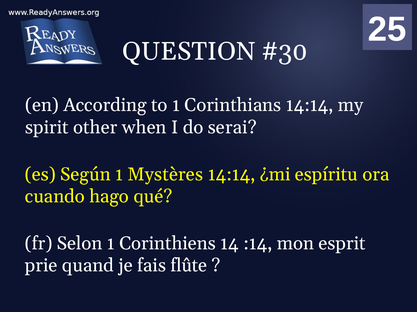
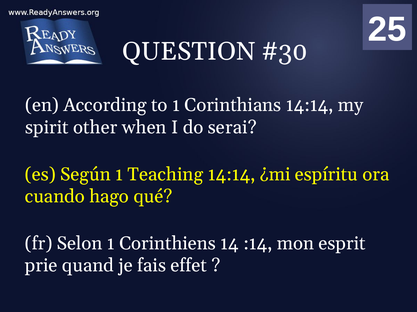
Mystères: Mystères -> Teaching
flûte: flûte -> effet
